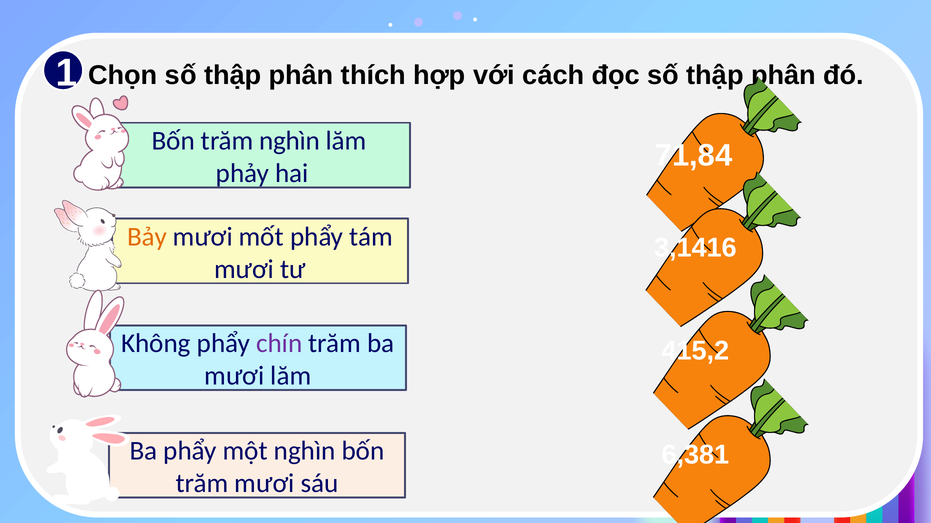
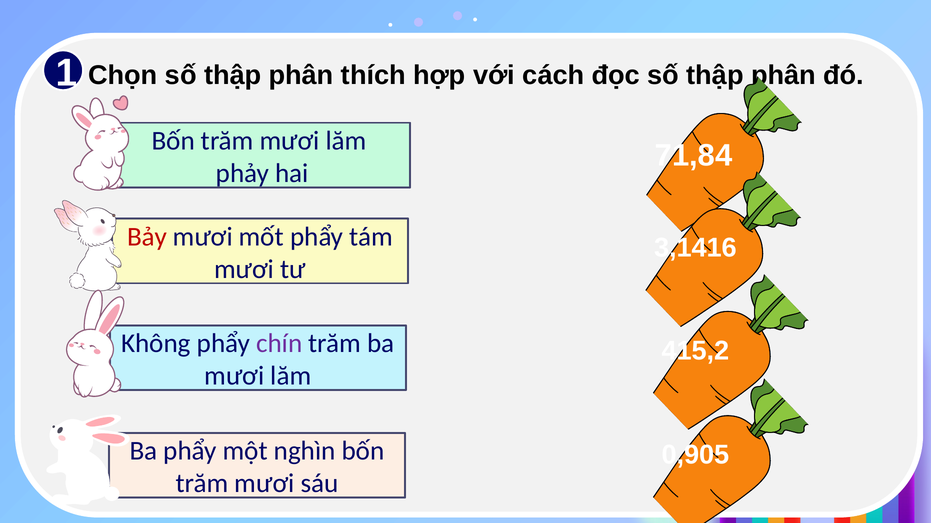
nghìn at (290, 141): nghìn -> mươi
Bảy colour: orange -> red
6,381: 6,381 -> 0,905
